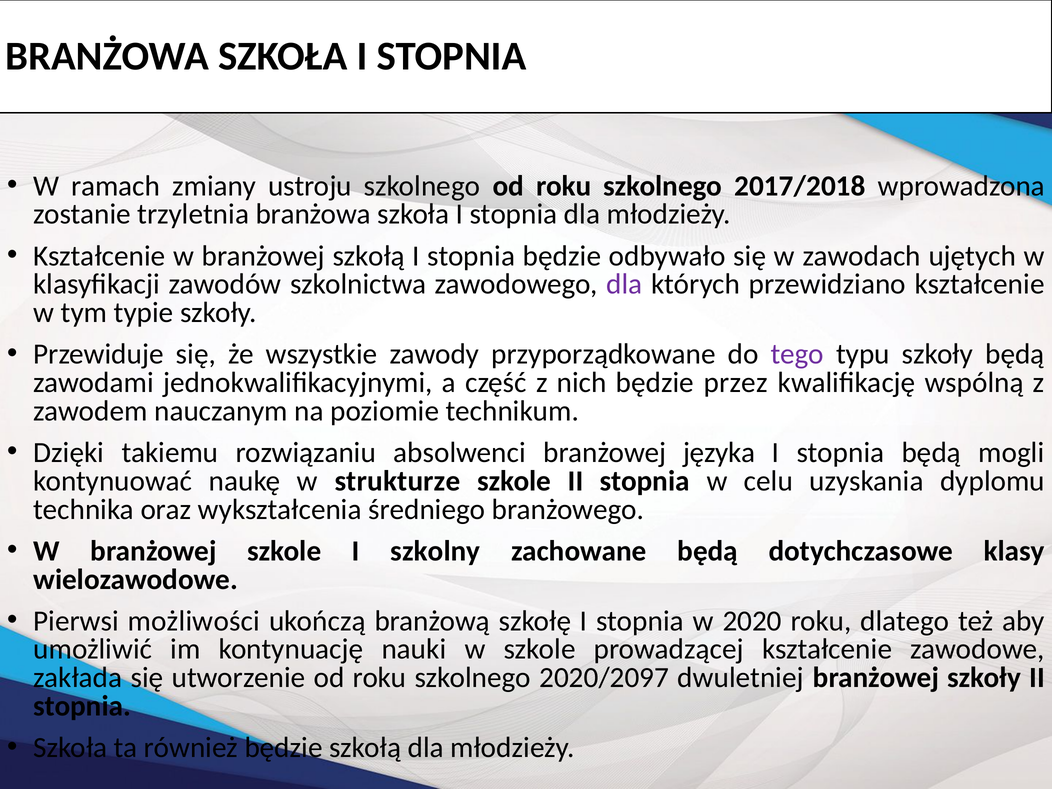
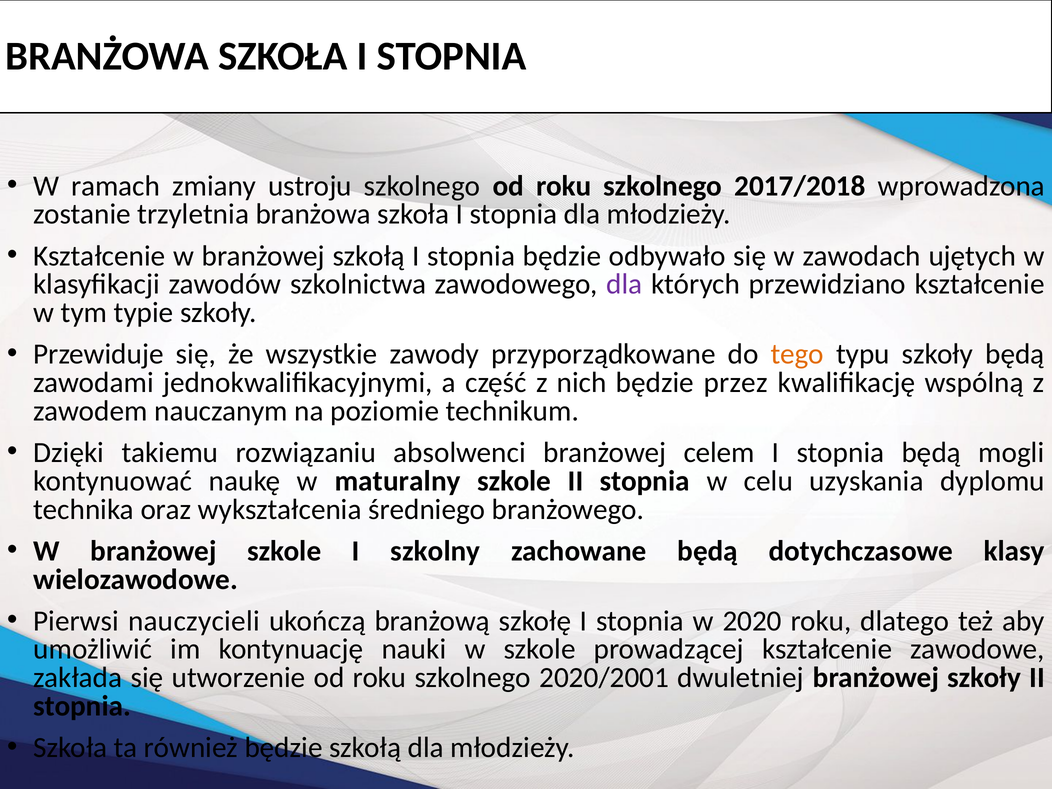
tego colour: purple -> orange
języka: języka -> celem
strukturze: strukturze -> maturalny
możliwości: możliwości -> nauczycieli
2020/2097: 2020/2097 -> 2020/2001
